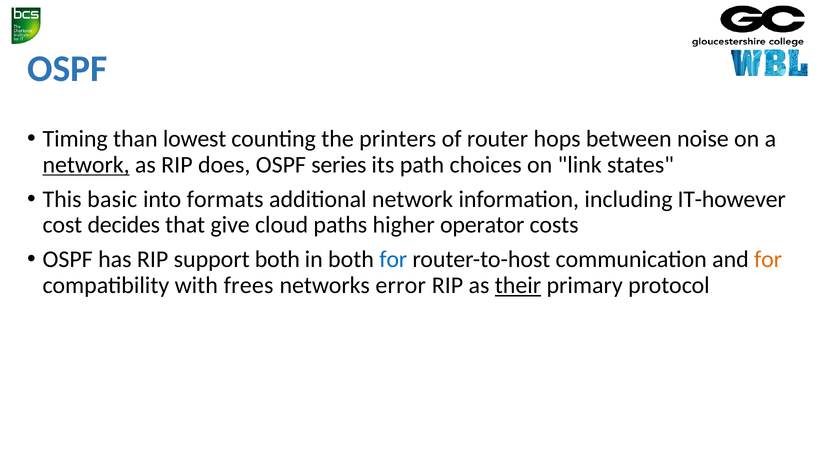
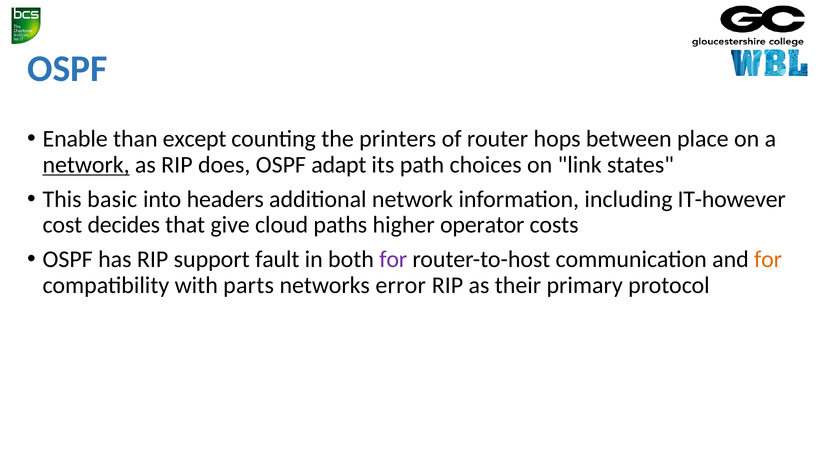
Timing: Timing -> Enable
lowest: lowest -> except
noise: noise -> place
series: series -> adapt
formats: formats -> headers
support both: both -> fault
for at (393, 260) colour: blue -> purple
frees: frees -> parts
their underline: present -> none
